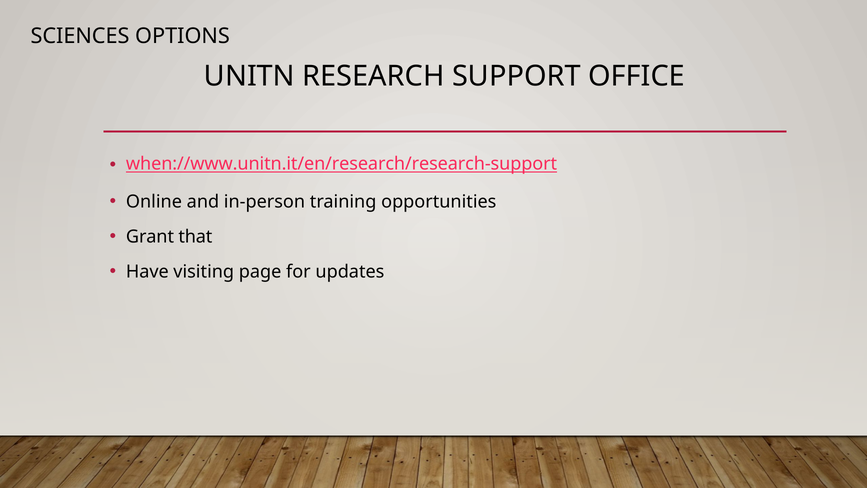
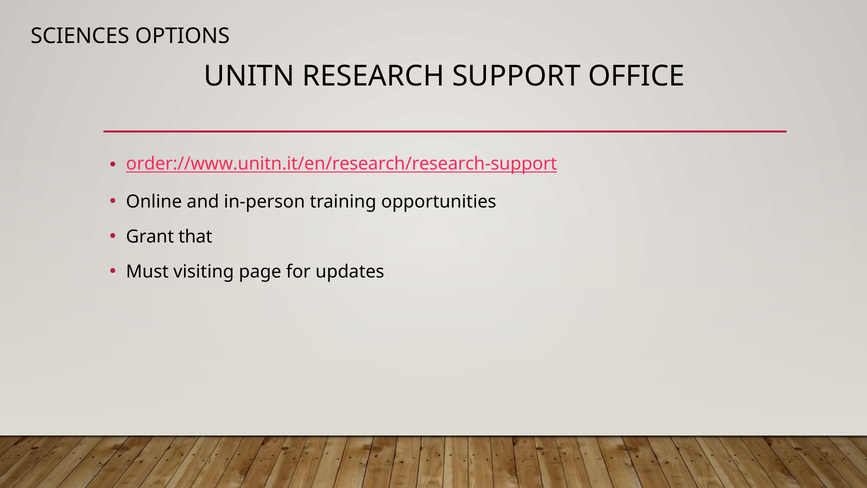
when://www.unitn.it/en/research/research-support: when://www.unitn.it/en/research/research-support -> order://www.unitn.it/en/research/research-support
Have: Have -> Must
